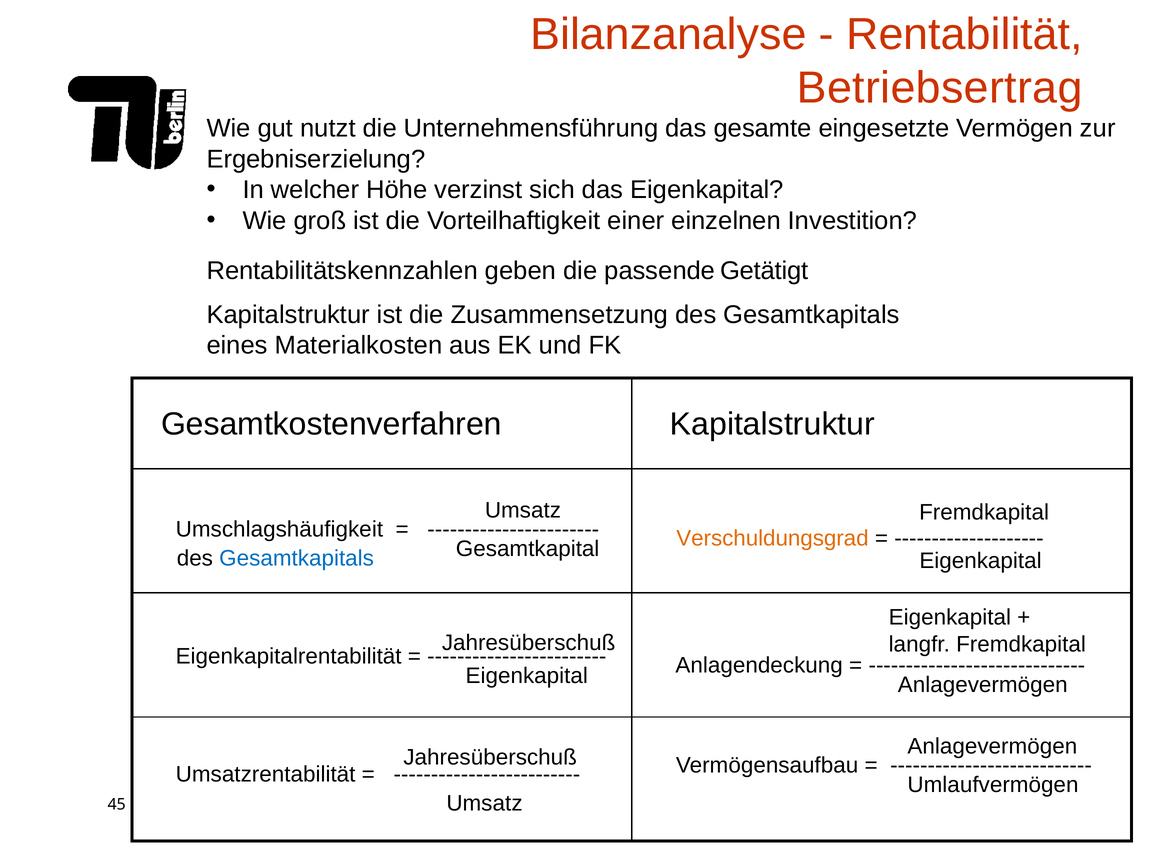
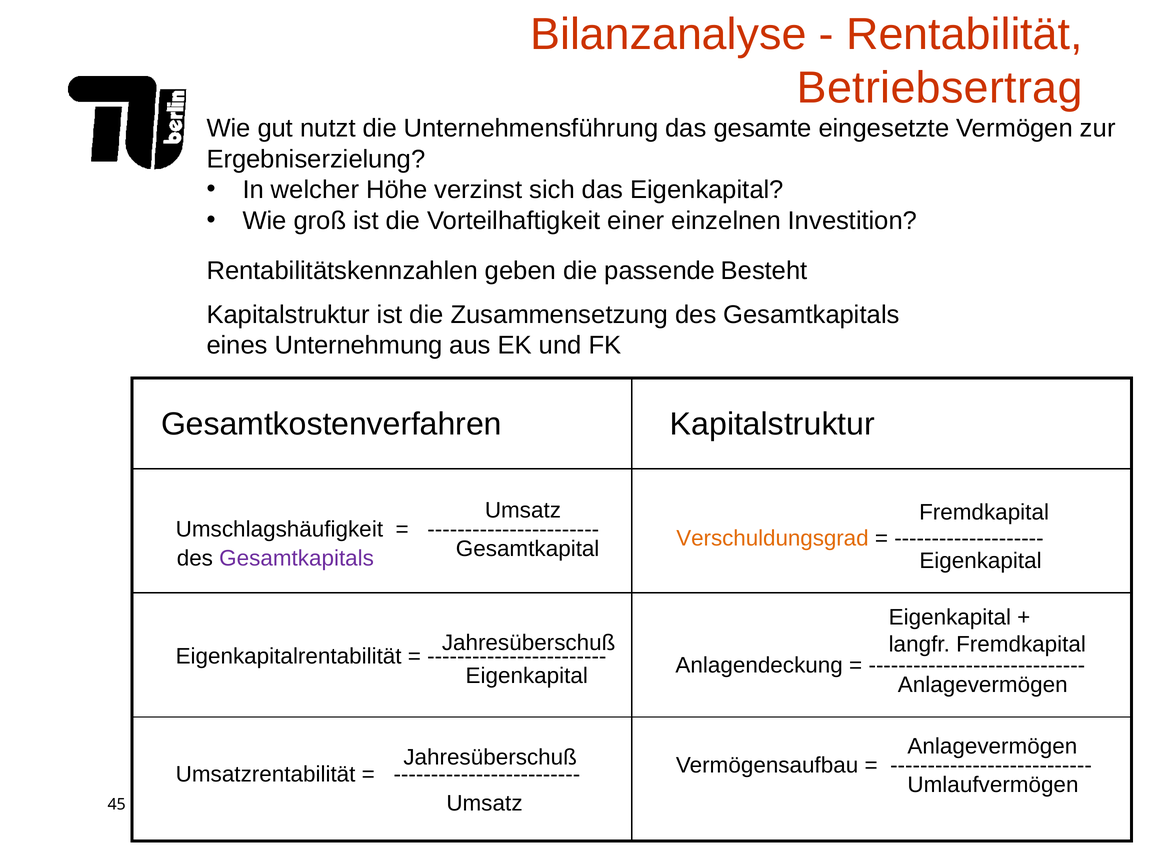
Getätigt: Getätigt -> Besteht
Materialkosten: Materialkosten -> Unternehmung
Gesamtkapitals at (297, 559) colour: blue -> purple
